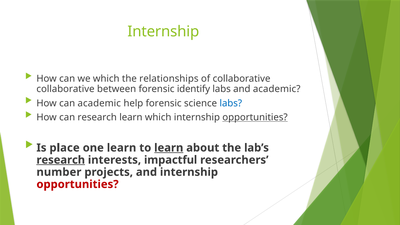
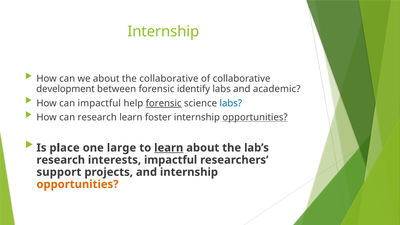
we which: which -> about
the relationships: relationships -> collaborative
collaborative at (66, 89): collaborative -> development
can academic: academic -> impactful
forensic at (164, 103) underline: none -> present
learn which: which -> foster
one learn: learn -> large
research at (61, 160) underline: present -> none
number: number -> support
opportunities at (78, 184) colour: red -> orange
